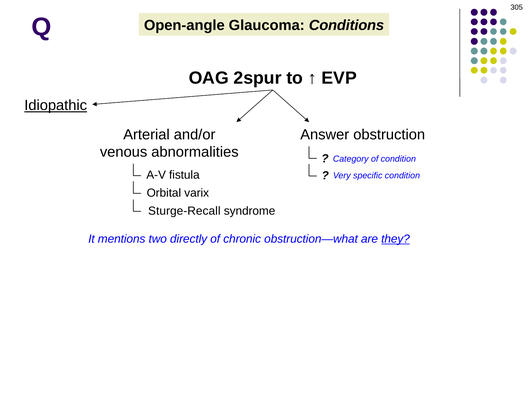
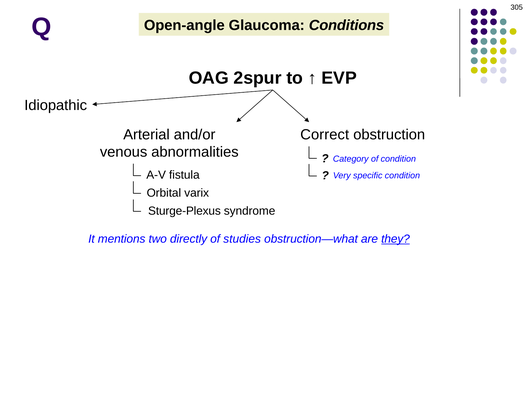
Idiopathic underline: present -> none
Answer: Answer -> Correct
Sturge-Recall: Sturge-Recall -> Sturge-Plexus
chronic: chronic -> studies
